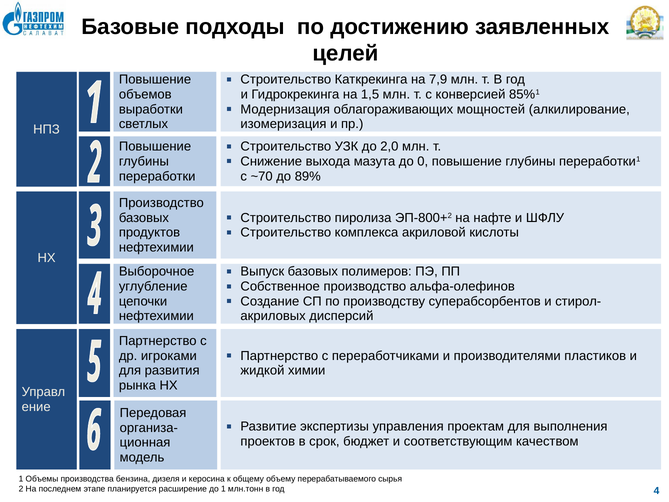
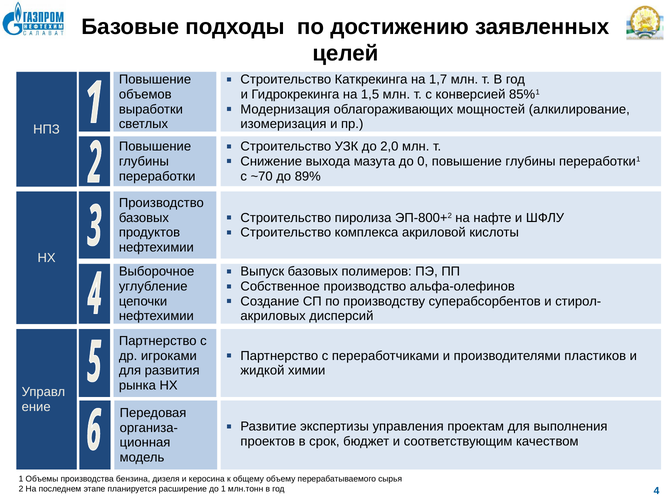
7,9: 7,9 -> 1,7
